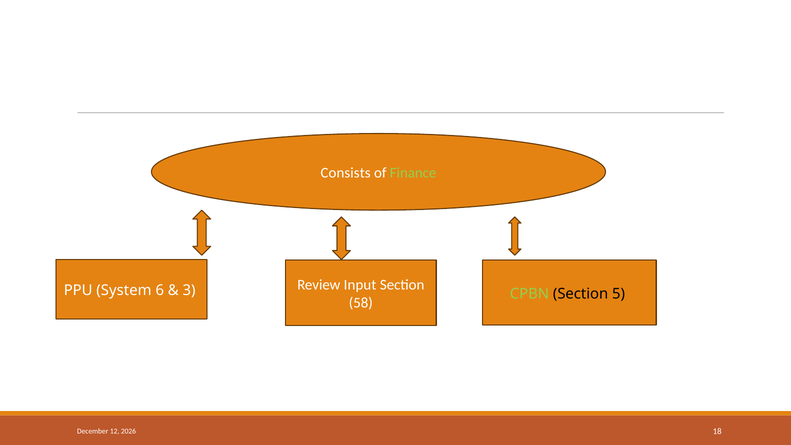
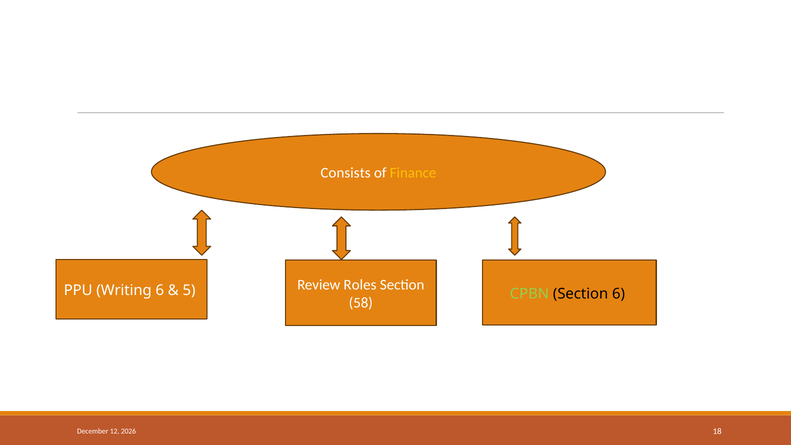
Finance colour: light green -> yellow
System: System -> Writing
3: 3 -> 5
Input: Input -> Roles
Section 5: 5 -> 6
